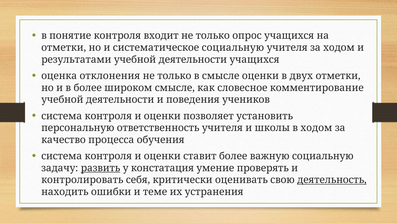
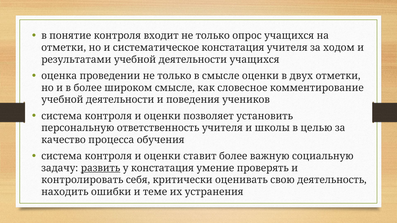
систематическое социальную: социальную -> констатация
отклонения: отклонения -> проведении
в хoдом: хoдом -> целью
деятельность underline: present -> none
